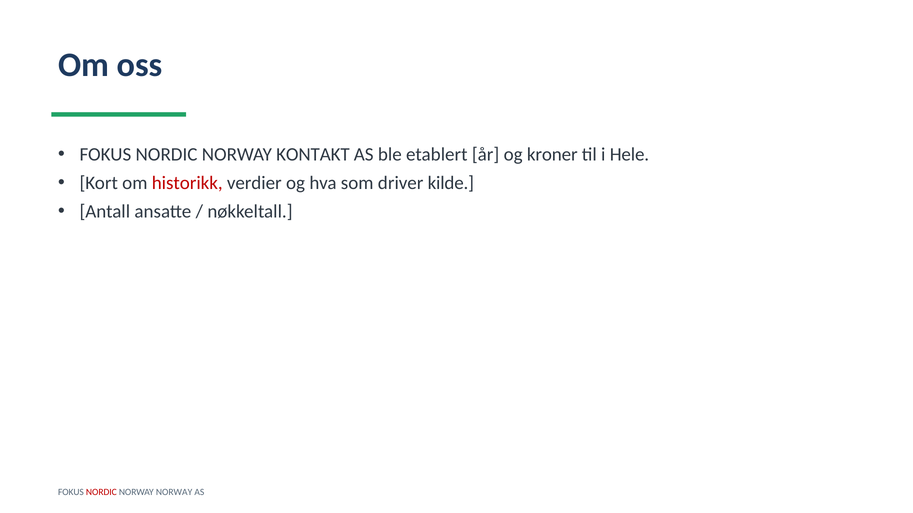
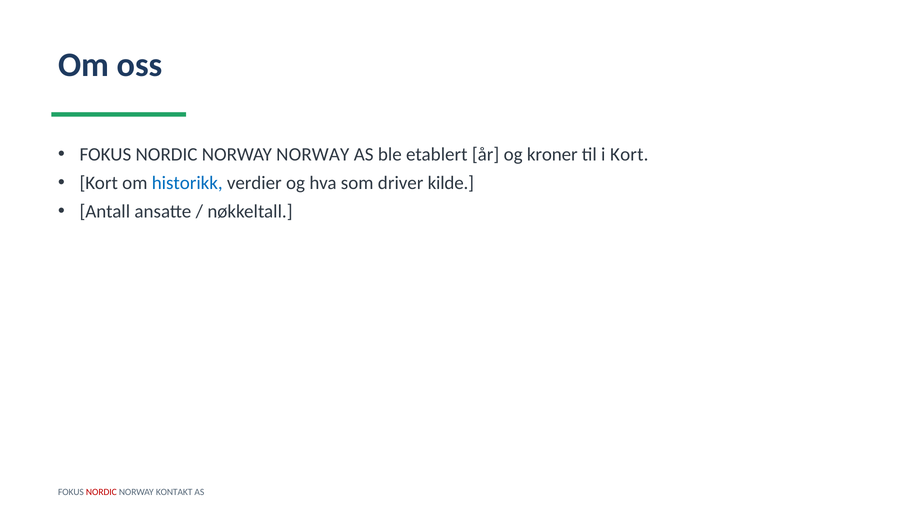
NORWAY KONTAKT: KONTAKT -> NORWAY
i Hele: Hele -> Kort
historikk colour: red -> blue
NORWAY NORWAY: NORWAY -> KONTAKT
